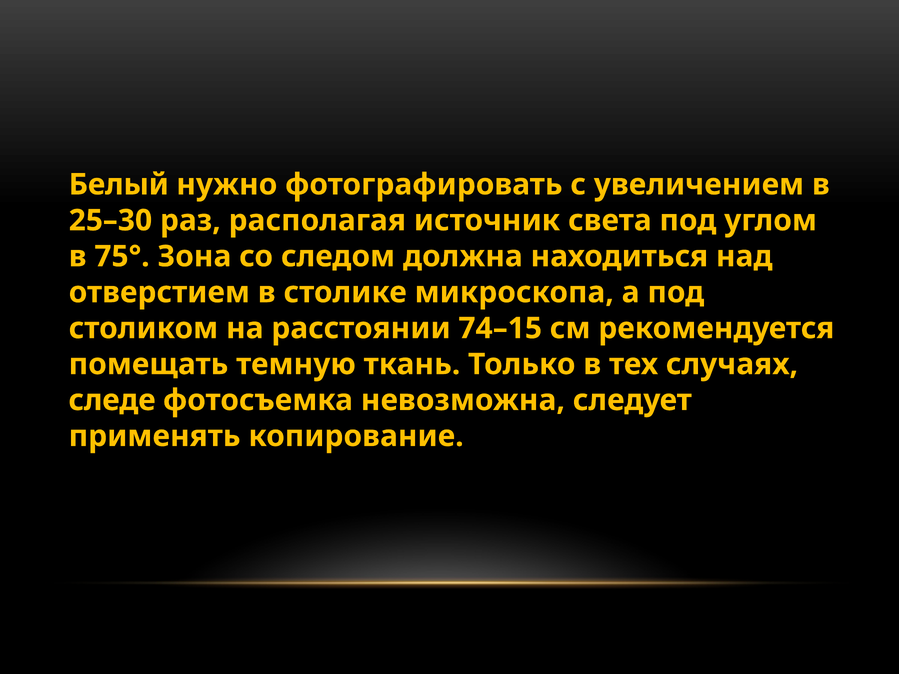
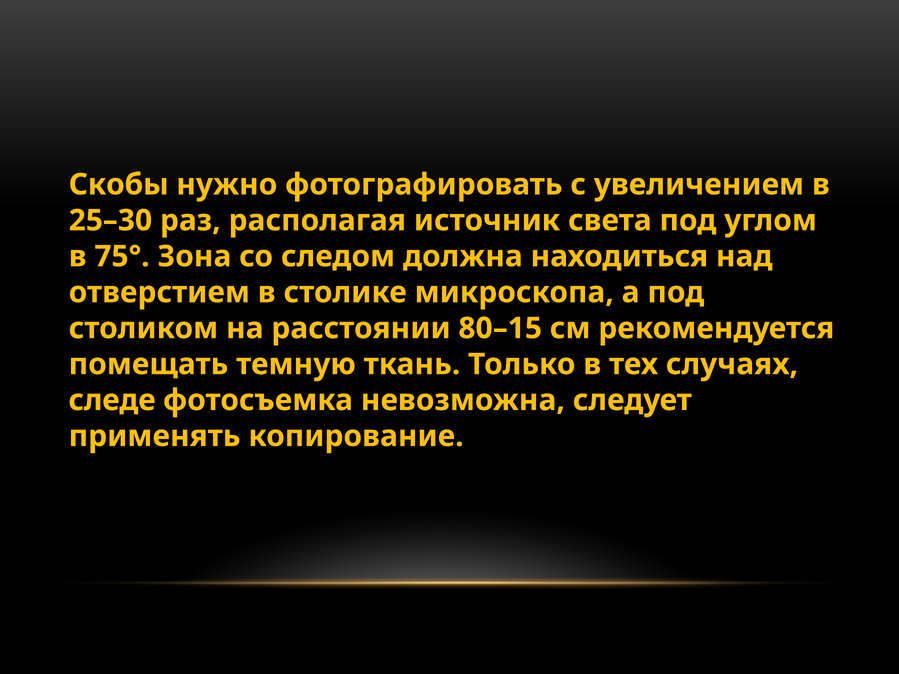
Белый: Белый -> Скобы
74–15: 74–15 -> 80–15
